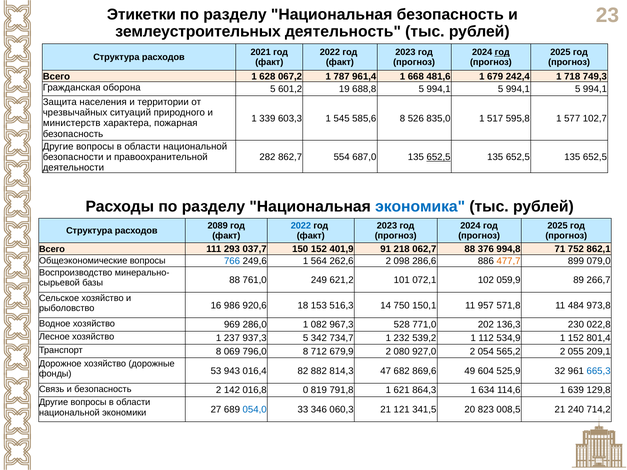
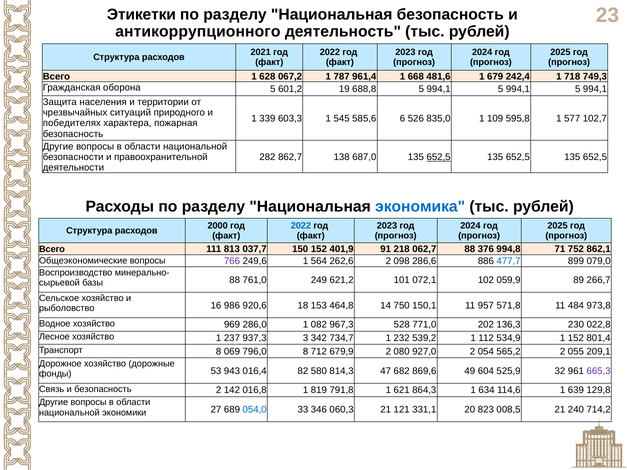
землеустроительных: землеустроительных -> антикоррупционного
год at (502, 52) underline: present -> none
585,6 8: 8 -> 6
517: 517 -> 109
министерств: министерств -> победителях
554: 554 -> 138
2089: 2089 -> 2000
293: 293 -> 813
766 colour: blue -> purple
477,7 colour: orange -> blue
516,3: 516,3 -> 464,8
937,3 5: 5 -> 3
882: 882 -> 580
665,3 colour: blue -> purple
016,8 0: 0 -> 1
341,5: 341,5 -> 331,1
